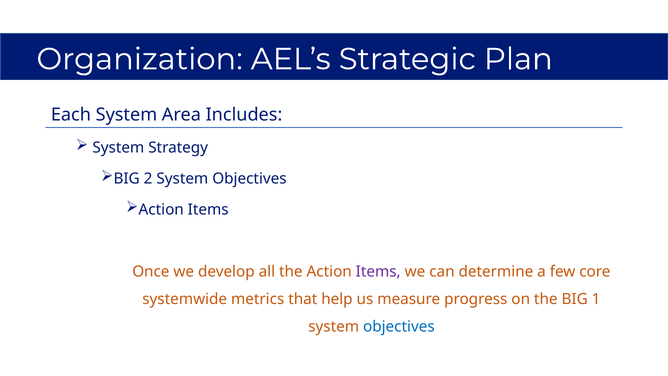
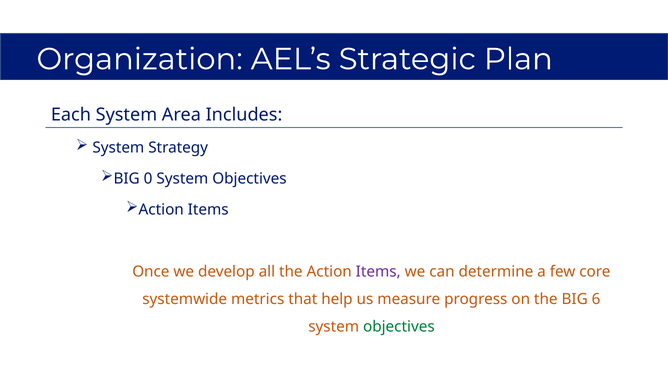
2: 2 -> 0
1: 1 -> 6
objectives at (399, 327) colour: blue -> green
